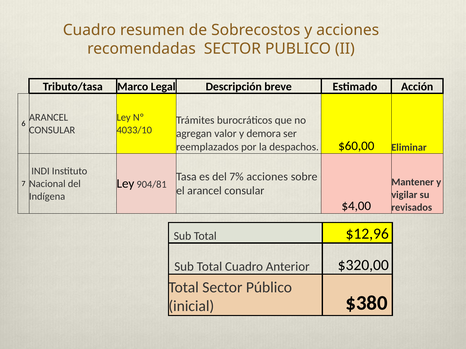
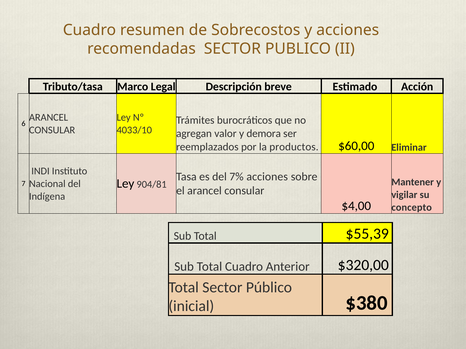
despachos: despachos -> productos
revisados: revisados -> concepto
$12,96: $12,96 -> $55,39
